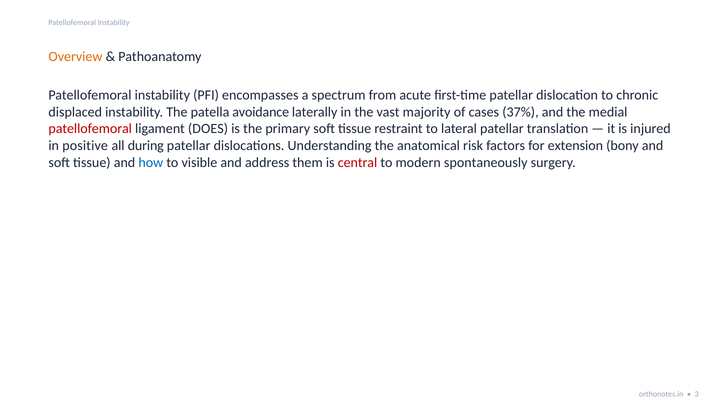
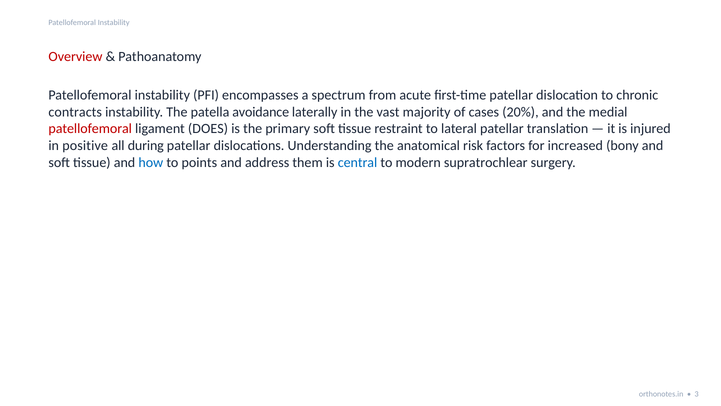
Overview colour: orange -> red
displaced: displaced -> contracts
37%: 37% -> 20%
extension: extension -> increased
visible: visible -> points
central colour: red -> blue
spontaneously: spontaneously -> supratrochlear
